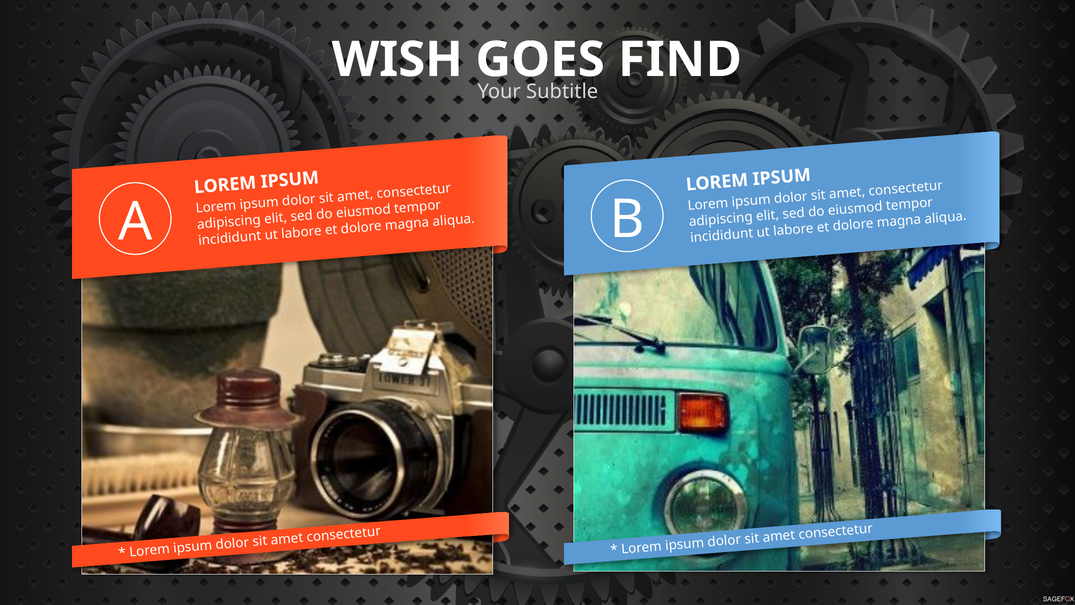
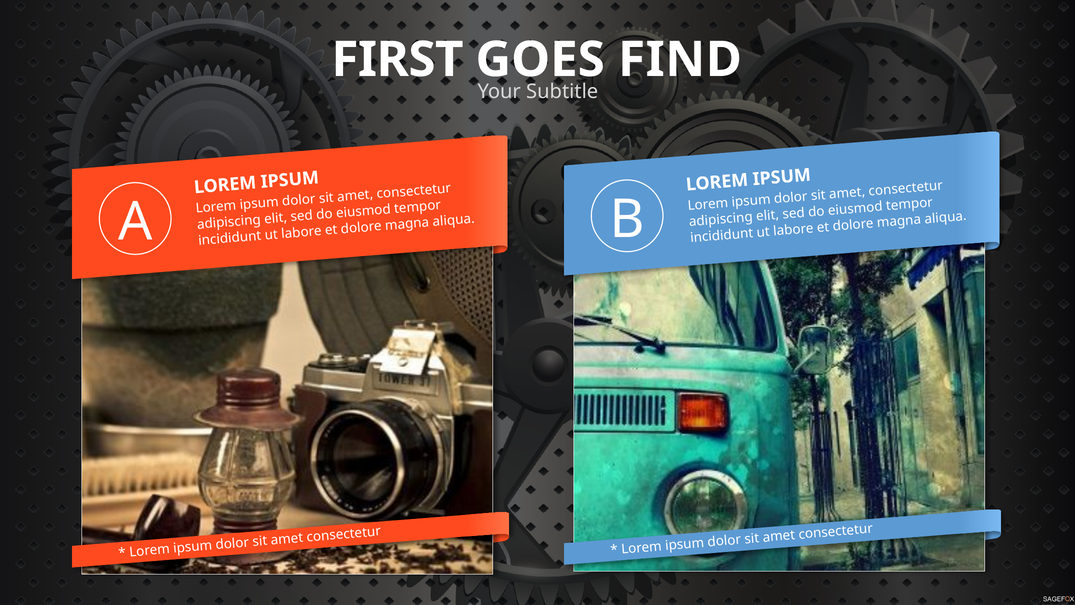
WISH: WISH -> FIRST
